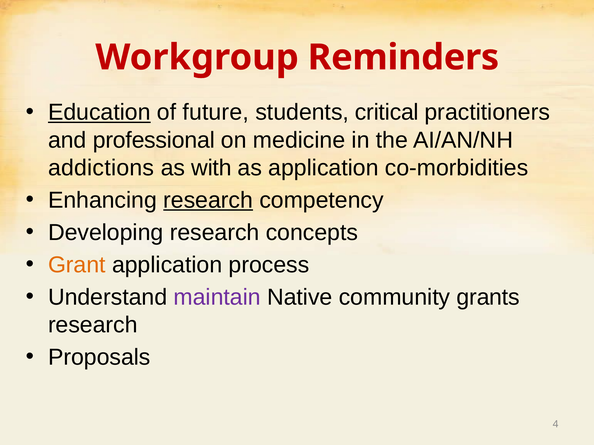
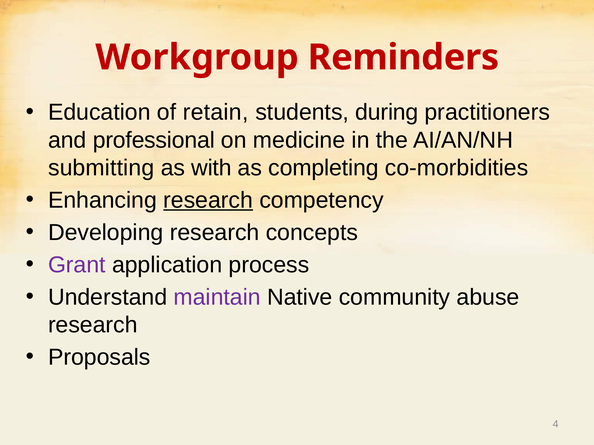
Education underline: present -> none
future: future -> retain
critical: critical -> during
addictions: addictions -> submitting
as application: application -> completing
Grant colour: orange -> purple
grants: grants -> abuse
